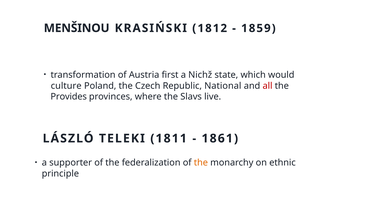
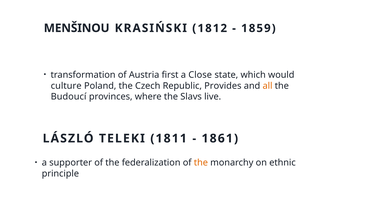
Nichž: Nichž -> Close
National: National -> Provides
all colour: red -> orange
Provides: Provides -> Budoucí
